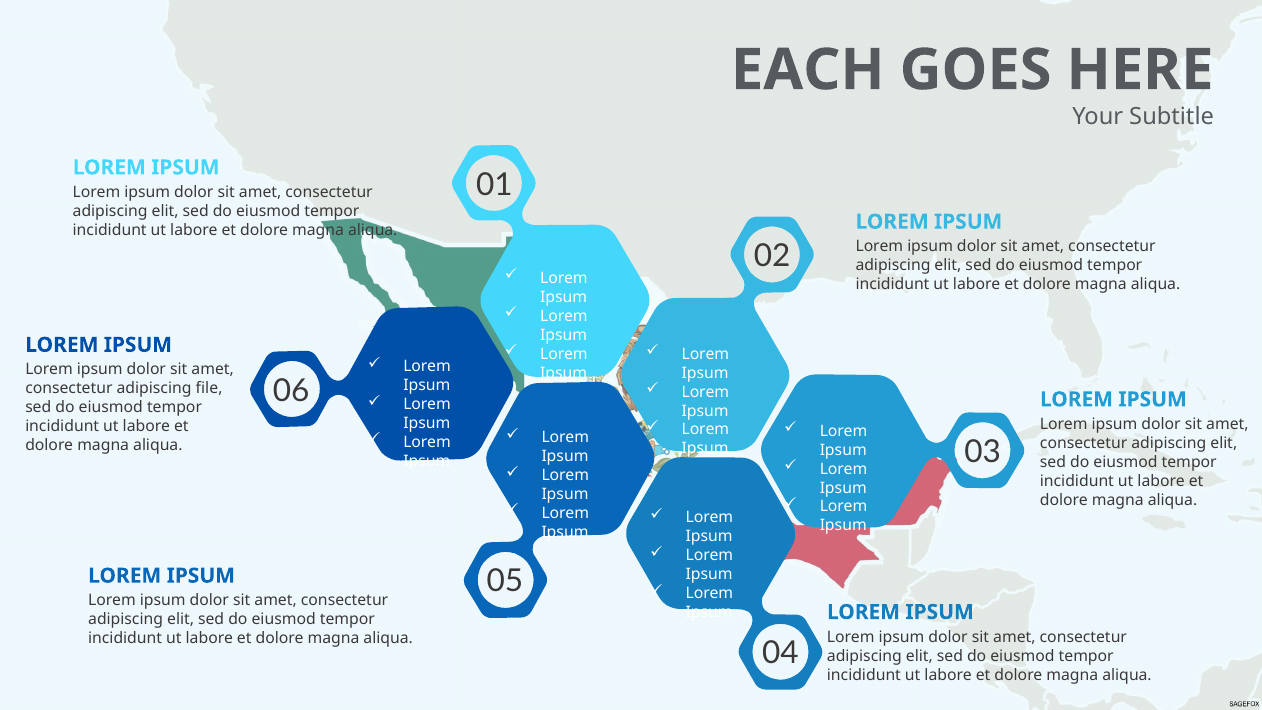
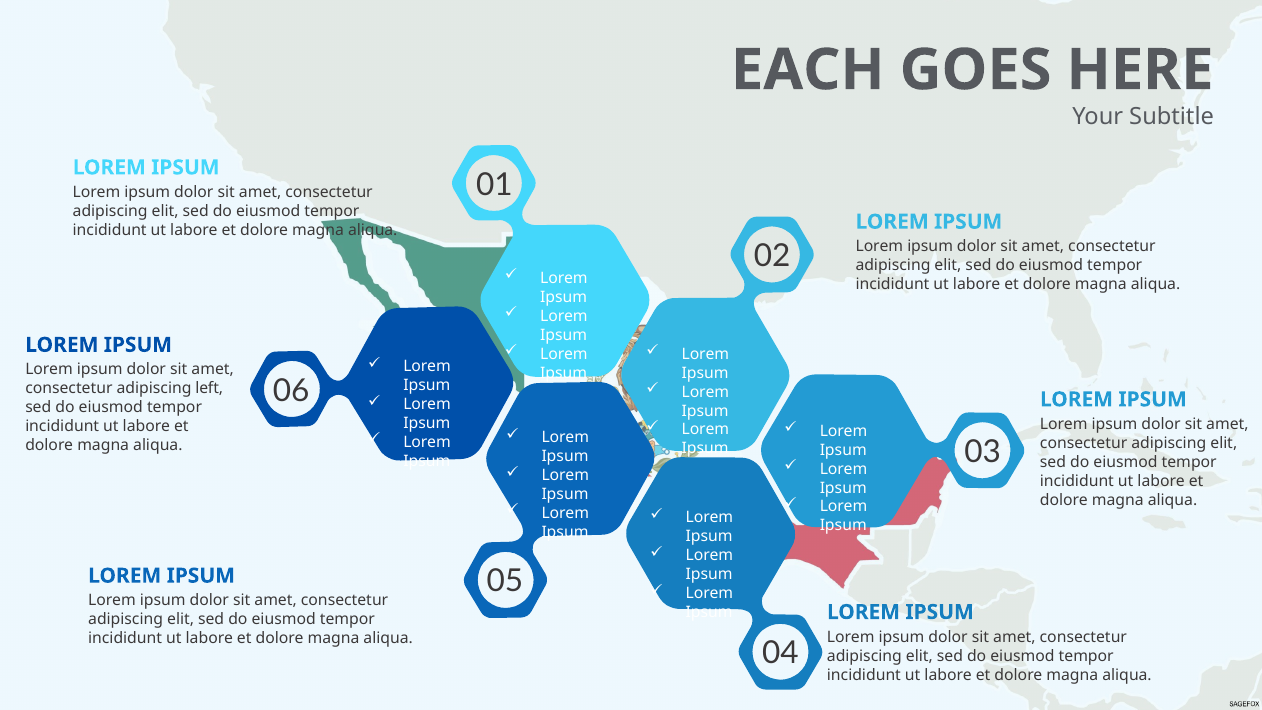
file: file -> left
